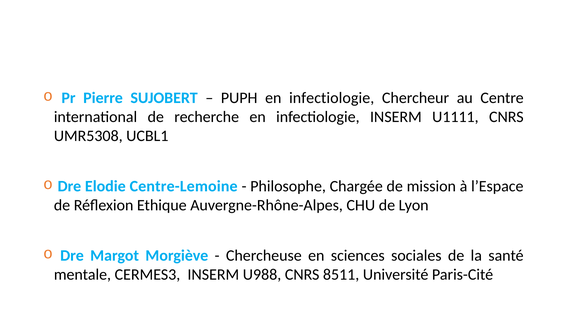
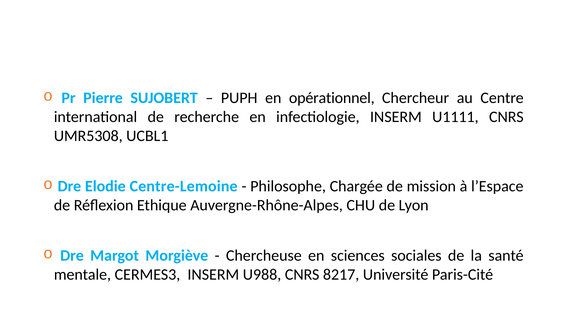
PUPH en infectiologie: infectiologie -> opérationnel
8511: 8511 -> 8217
